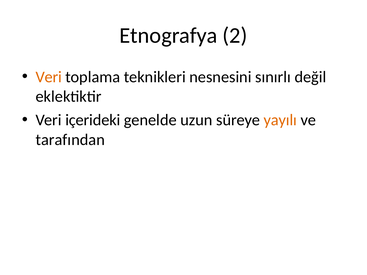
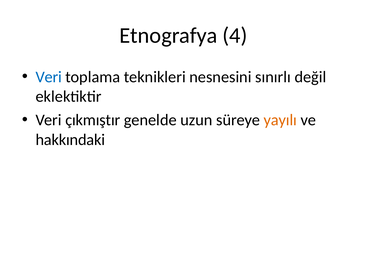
2: 2 -> 4
Veri at (49, 77) colour: orange -> blue
içerideki: içerideki -> çıkmıştır
tarafından: tarafından -> hakkındaki
